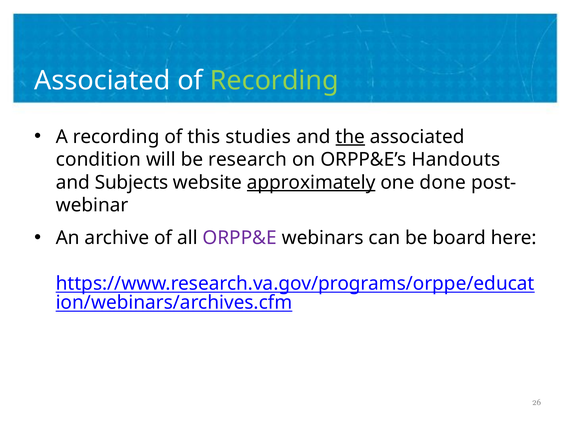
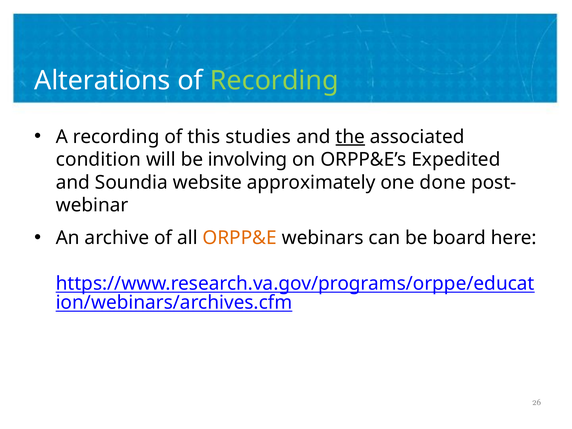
Associated at (102, 81): Associated -> Alterations
research: research -> involving
Handouts: Handouts -> Expedited
Subjects: Subjects -> Soundia
approximately underline: present -> none
ORPP&E colour: purple -> orange
